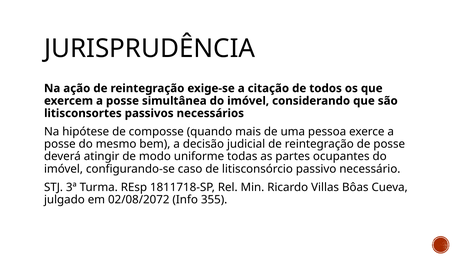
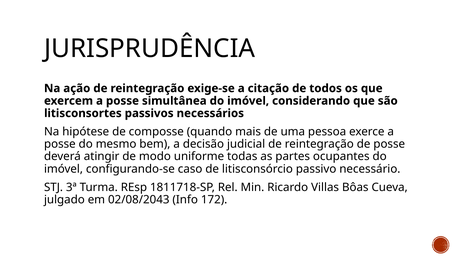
02/08/2072: 02/08/2072 -> 02/08/2043
355: 355 -> 172
